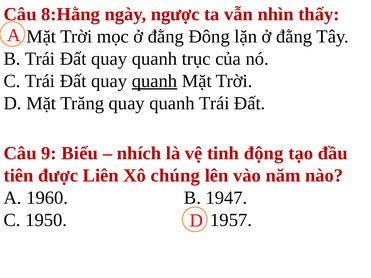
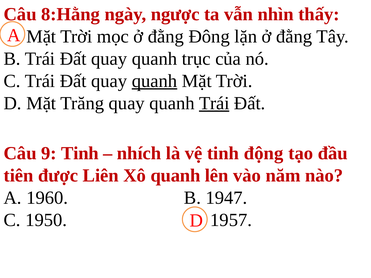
Trái at (214, 103) underline: none -> present
9 Biểu: Biểu -> Tinh
Xô chúng: chúng -> quanh
